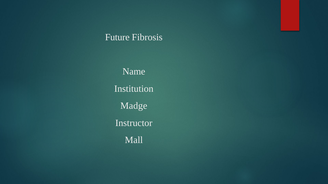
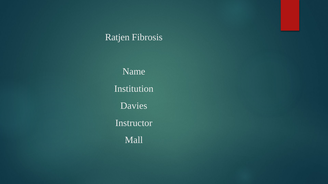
Future: Future -> Ratjen
Madge: Madge -> Davies
